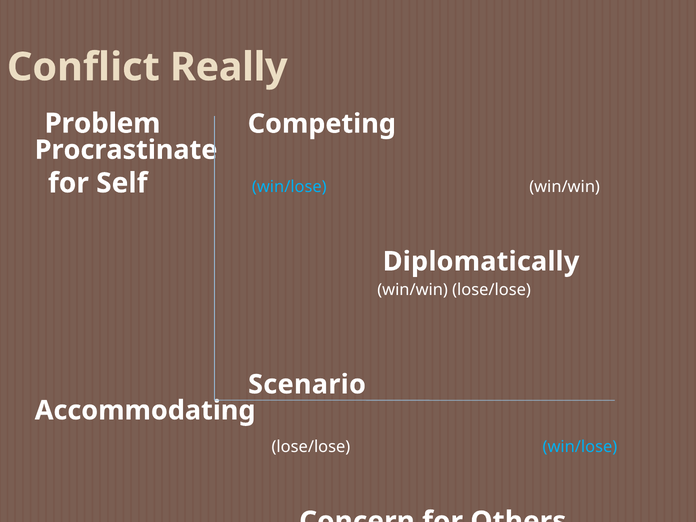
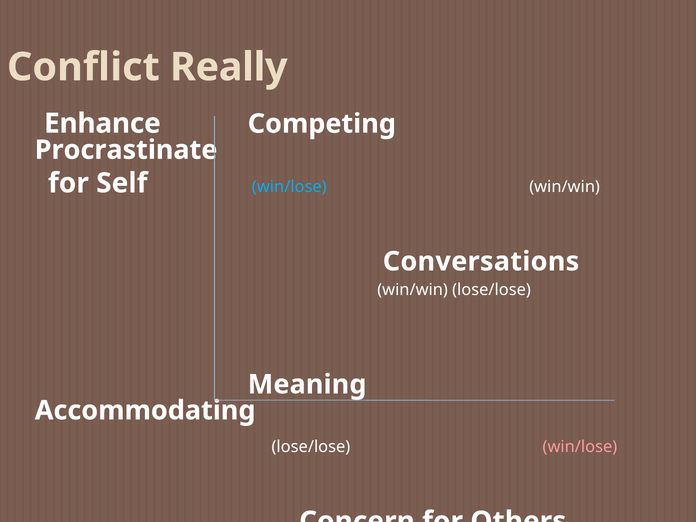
Problem: Problem -> Enhance
Diplomatically: Diplomatically -> Conversations
Scenario: Scenario -> Meaning
win/lose at (580, 447) colour: light blue -> pink
